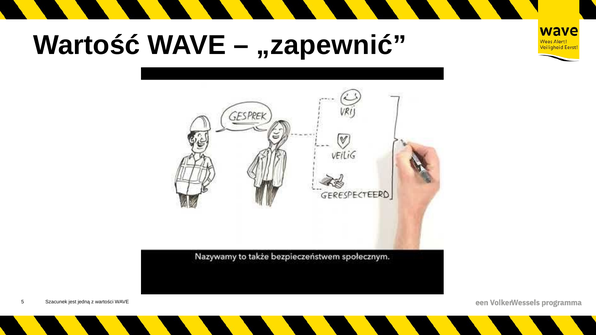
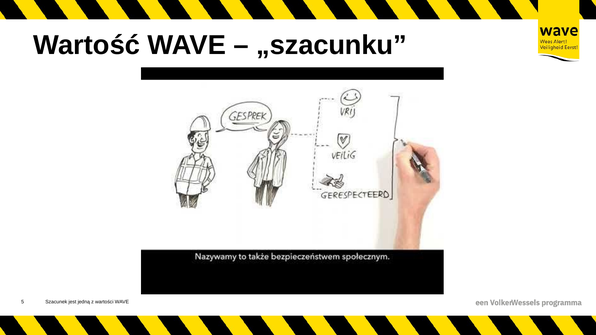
„zapewnić: „zapewnić -> „szacunku
